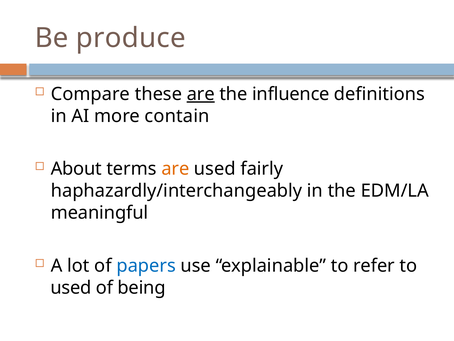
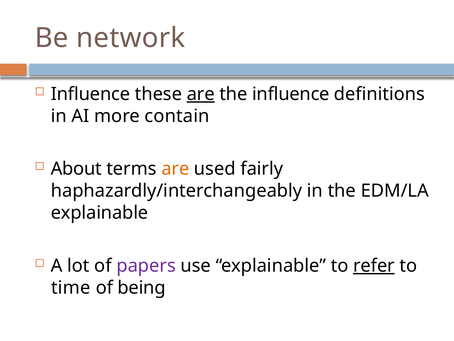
produce: produce -> network
Compare at (90, 94): Compare -> Influence
meaningful at (100, 213): meaningful -> explainable
papers colour: blue -> purple
refer underline: none -> present
used at (71, 287): used -> time
